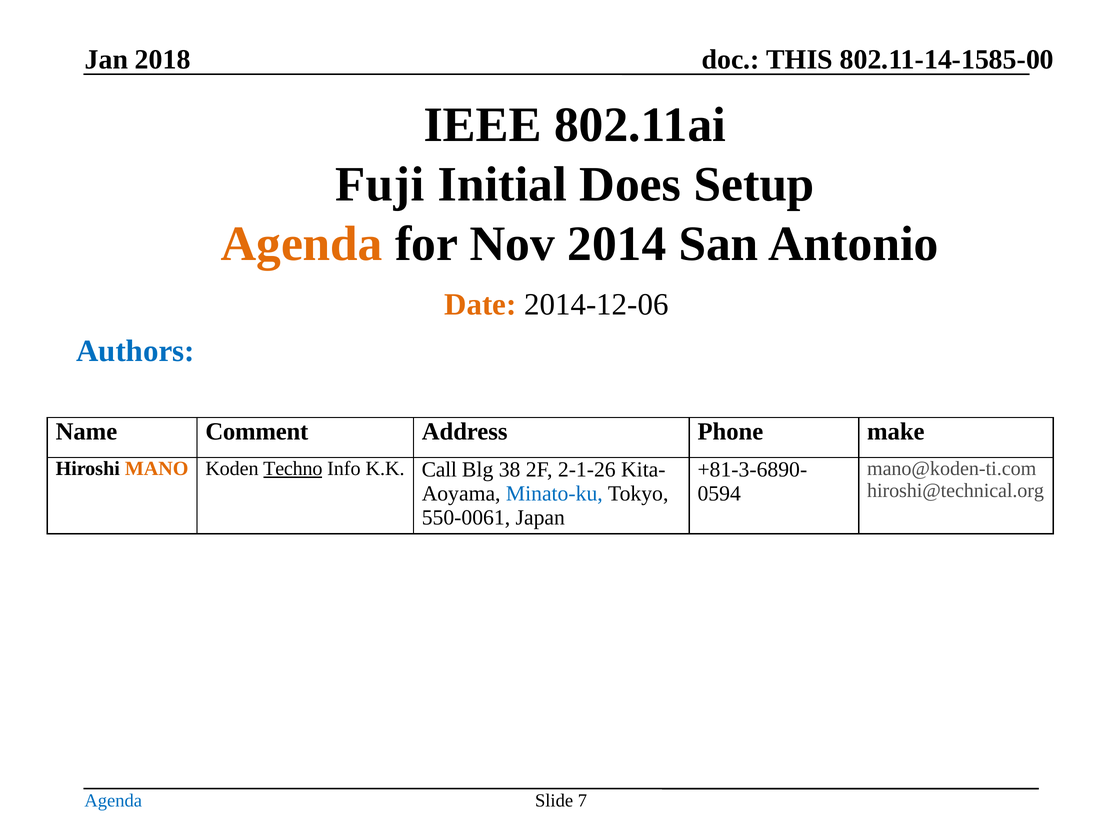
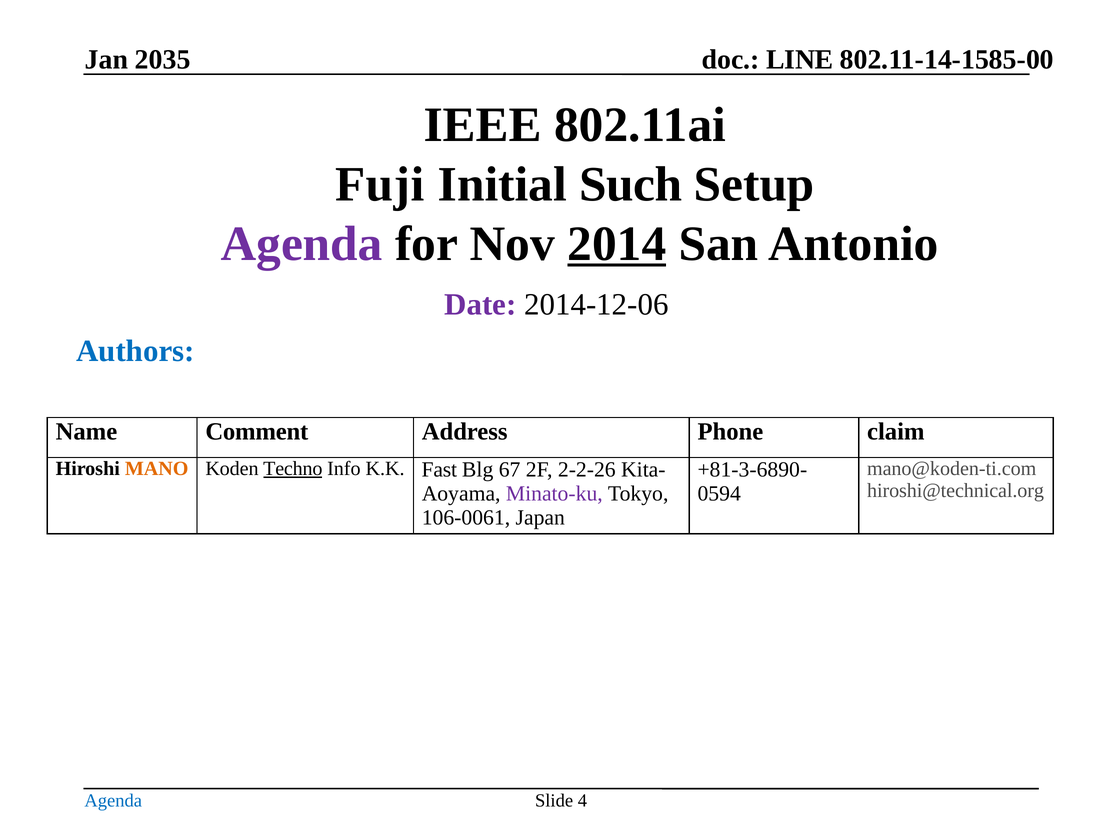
2018: 2018 -> 2035
THIS: THIS -> LINE
Does: Does -> Such
Agenda at (302, 244) colour: orange -> purple
2014 underline: none -> present
Date colour: orange -> purple
make: make -> claim
Call: Call -> Fast
38: 38 -> 67
2-1-26: 2-1-26 -> 2-2-26
Minato-ku colour: blue -> purple
550-0061: 550-0061 -> 106-0061
7: 7 -> 4
